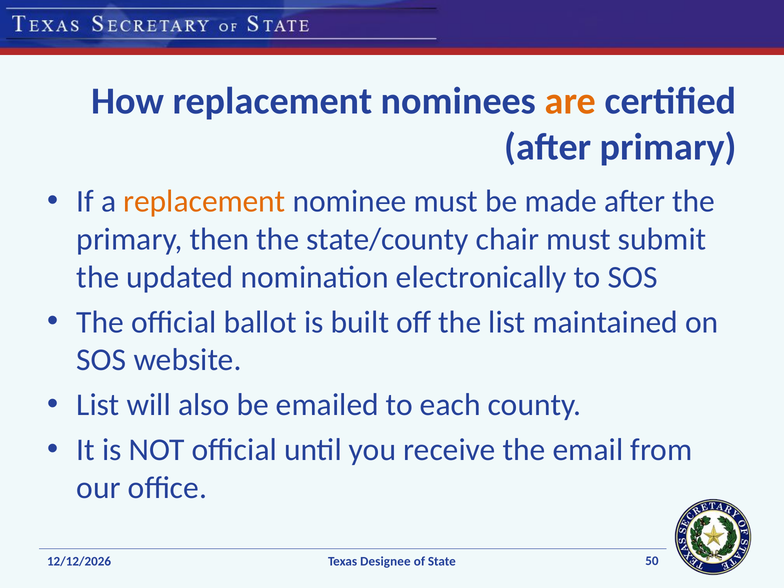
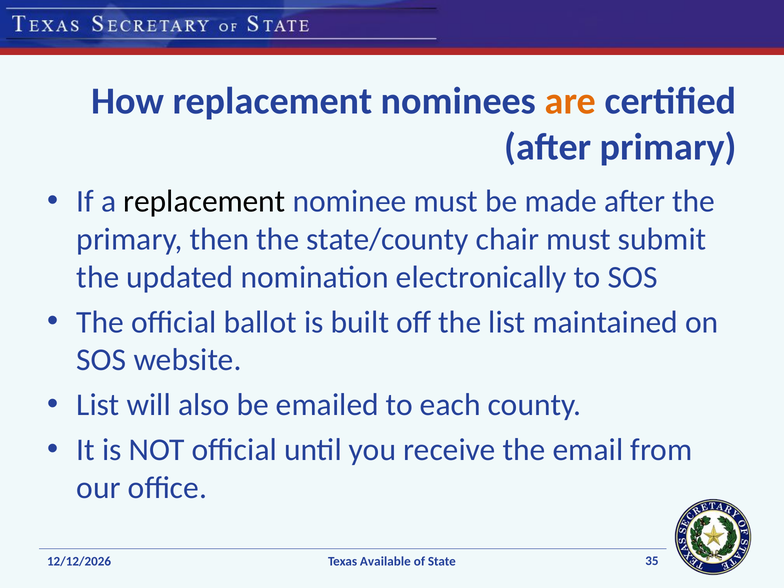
replacement at (204, 201) colour: orange -> black
Designee: Designee -> Available
50: 50 -> 35
